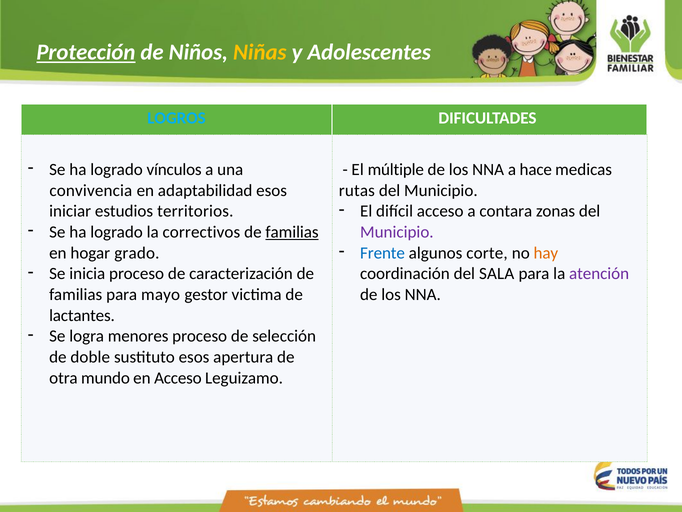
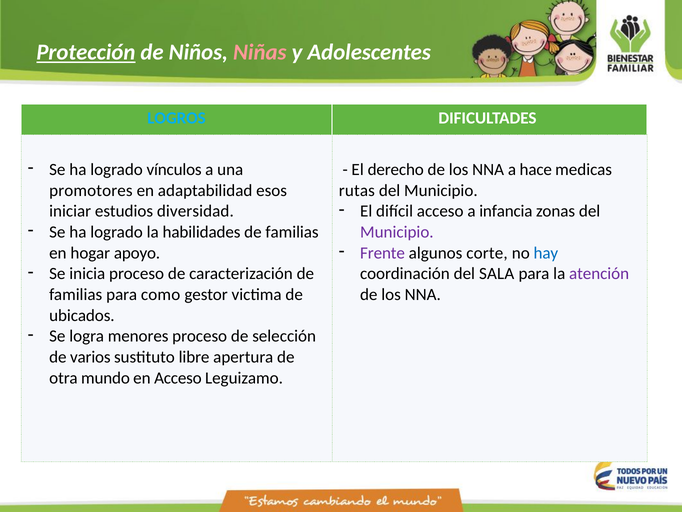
Niñas colour: yellow -> pink
múltiple: múltiple -> derecho
convivencia: convivencia -> promotores
contara: contara -> infancia
territorios: territorios -> diversidad
correctivos: correctivos -> habilidades
familias at (292, 232) underline: present -> none
Frente colour: blue -> purple
hay colour: orange -> blue
grado: grado -> apoyo
mayo: mayo -> como
lactantes: lactantes -> ubicados
doble: doble -> varios
sustituto esos: esos -> libre
